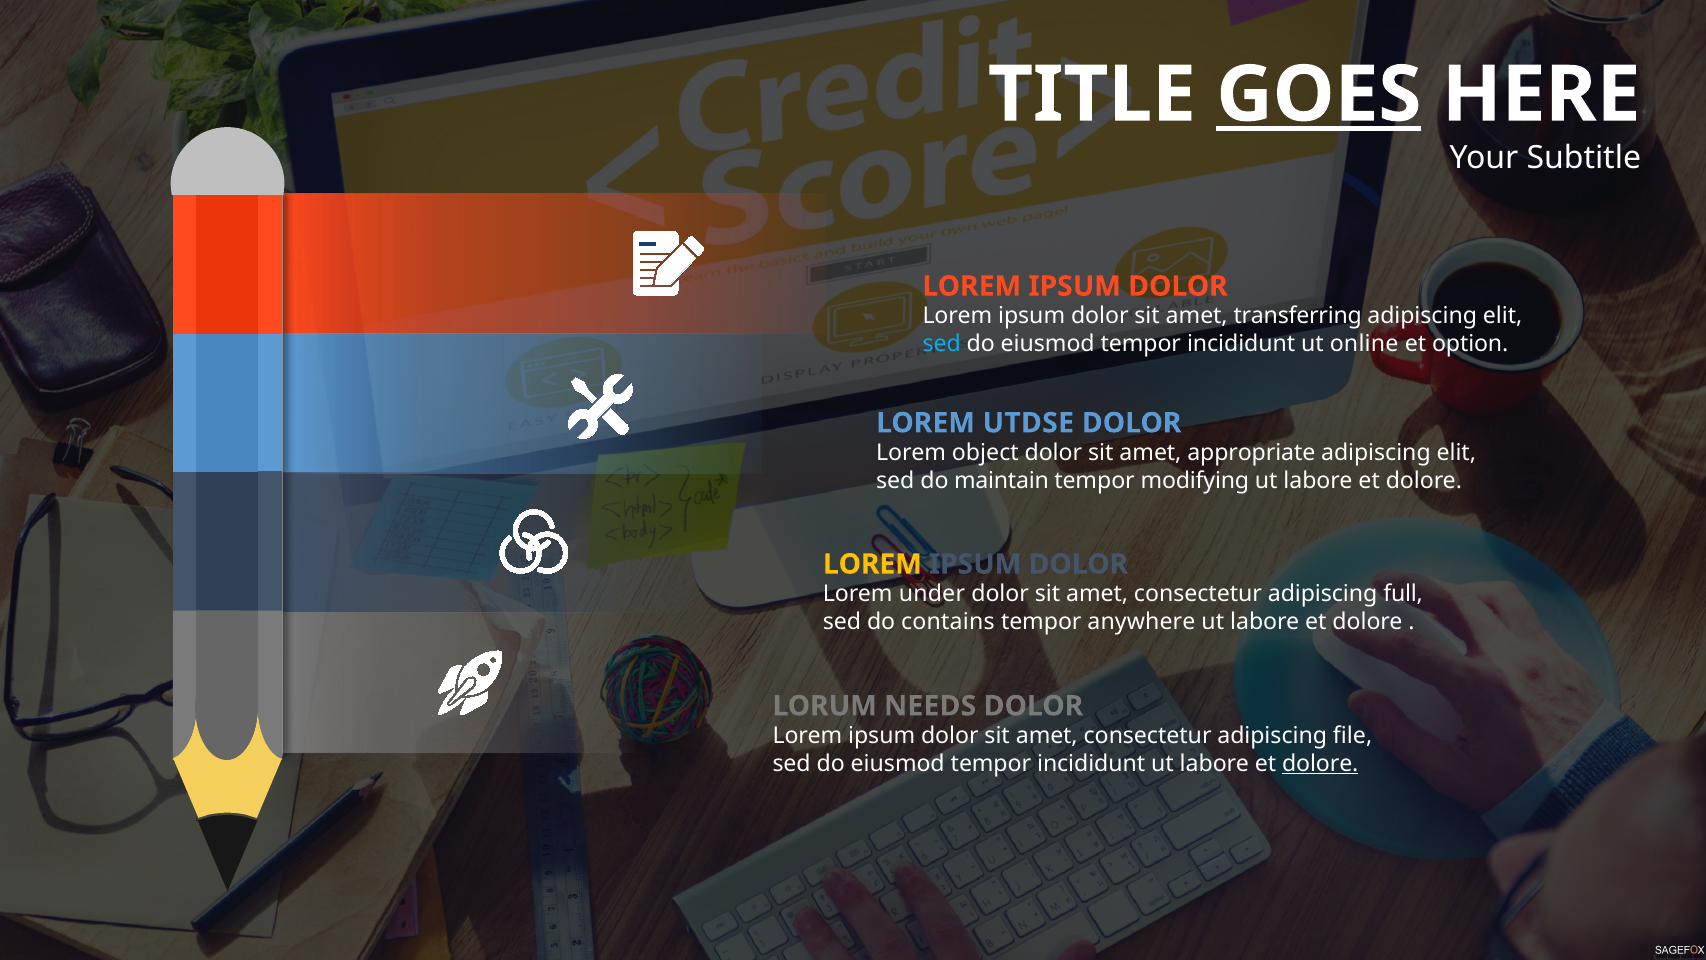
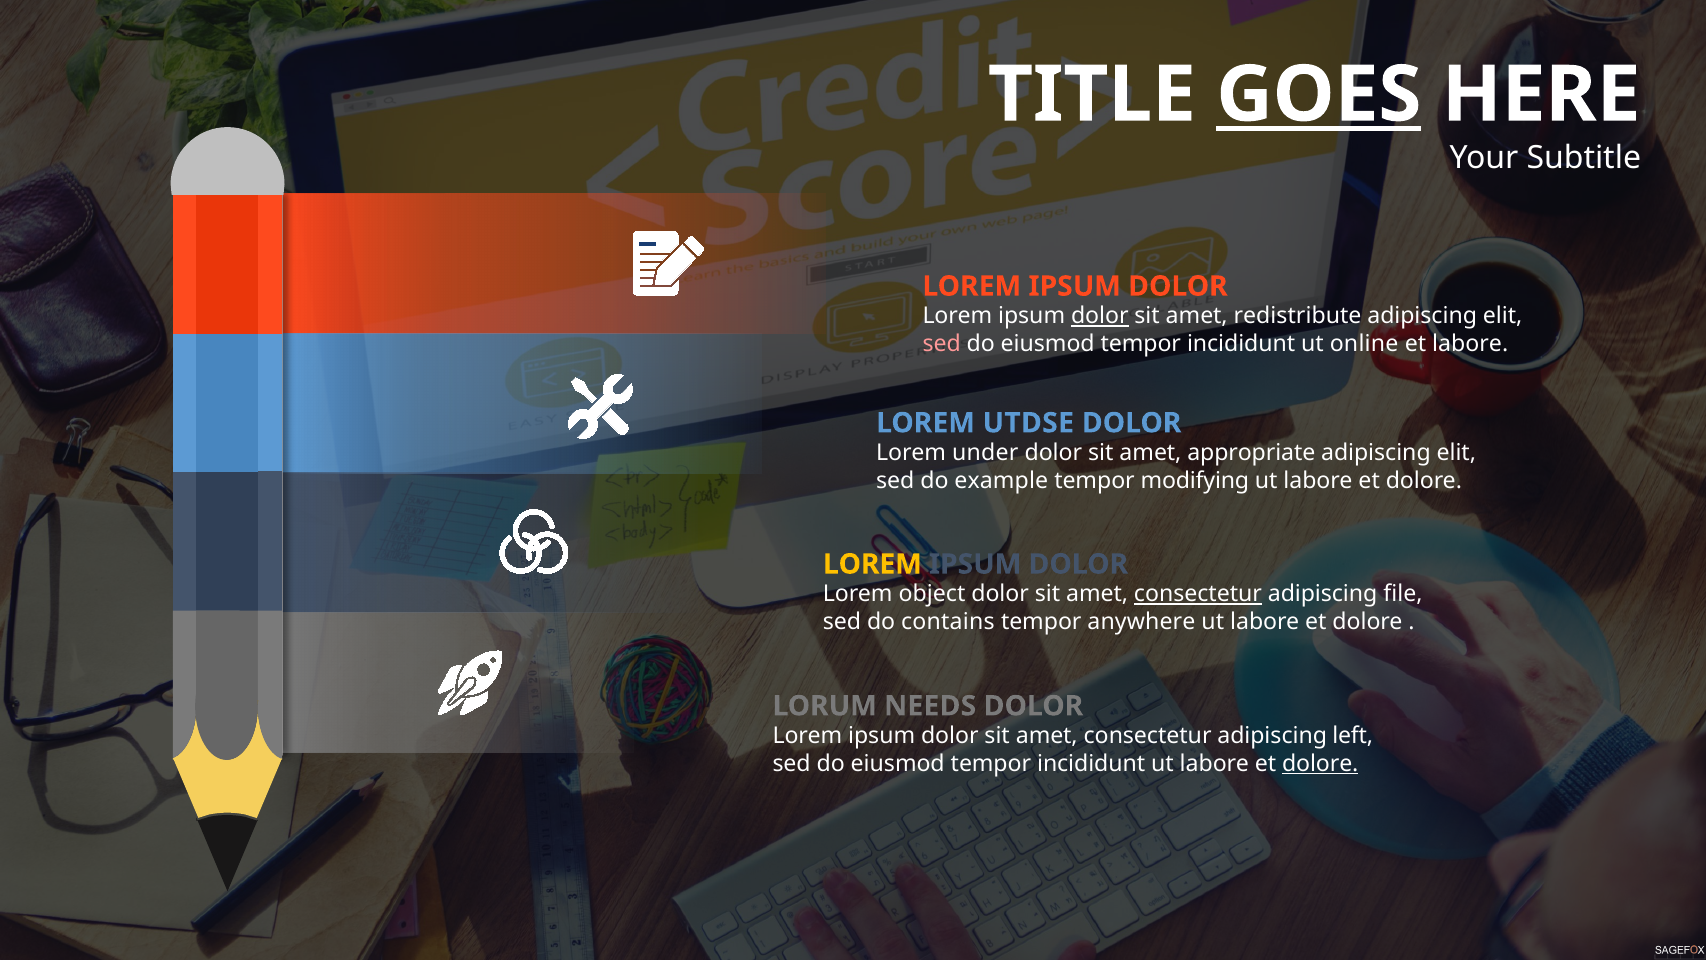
dolor at (1100, 316) underline: none -> present
transferring: transferring -> redistribute
sed at (942, 344) colour: light blue -> pink
et option: option -> labore
object: object -> under
maintain: maintain -> example
under: under -> object
consectetur at (1198, 594) underline: none -> present
full: full -> file
file: file -> left
